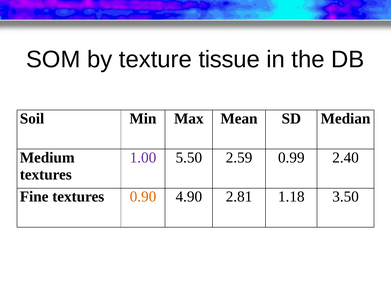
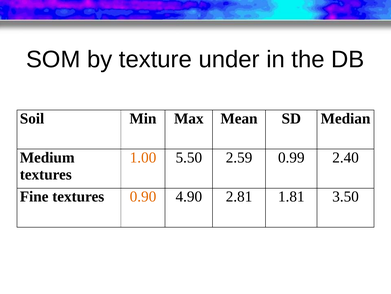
tissue: tissue -> under
1.00 colour: purple -> orange
1.18: 1.18 -> 1.81
